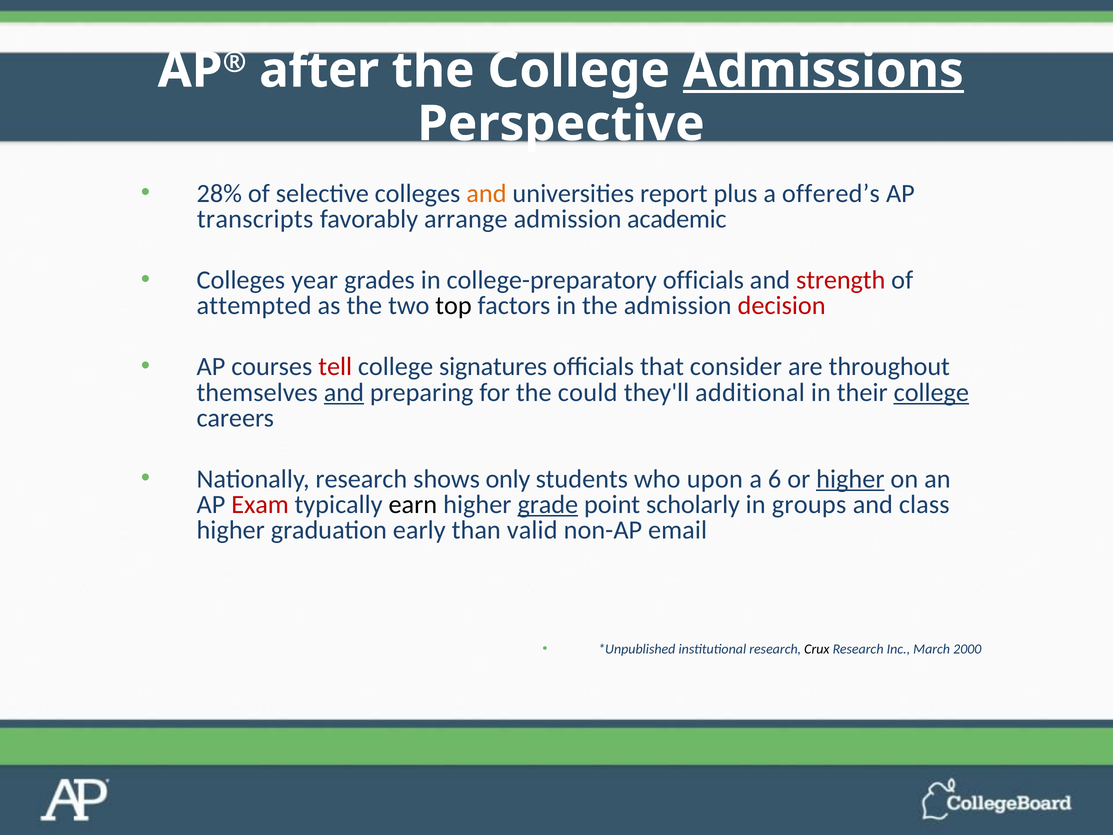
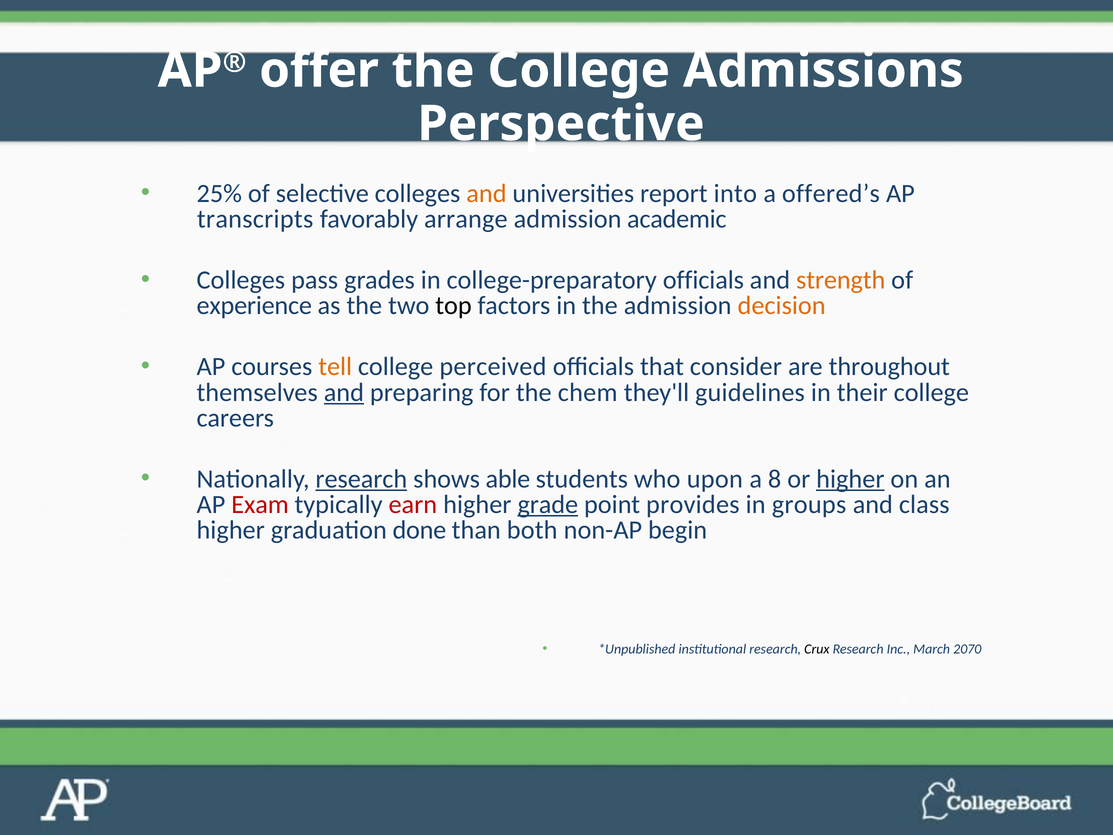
after: after -> offer
Admissions underline: present -> none
28%: 28% -> 25%
plus: plus -> into
year: year -> pass
strength colour: red -> orange
attempted: attempted -> experience
decision colour: red -> orange
tell colour: red -> orange
signatures: signatures -> perceived
could: could -> chem
additional: additional -> guidelines
college at (931, 392) underline: present -> none
research at (361, 479) underline: none -> present
only: only -> able
6: 6 -> 8
earn colour: black -> red
scholarly: scholarly -> provides
early: early -> done
valid: valid -> both
email: email -> begin
2000: 2000 -> 2070
